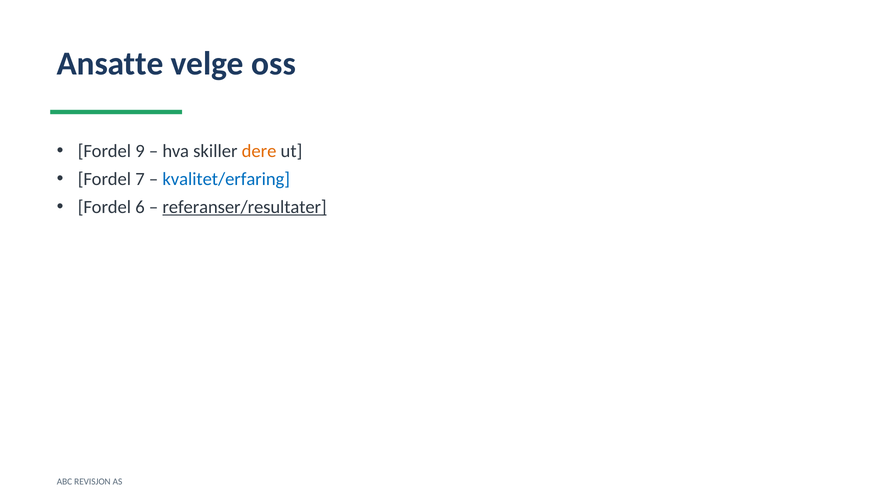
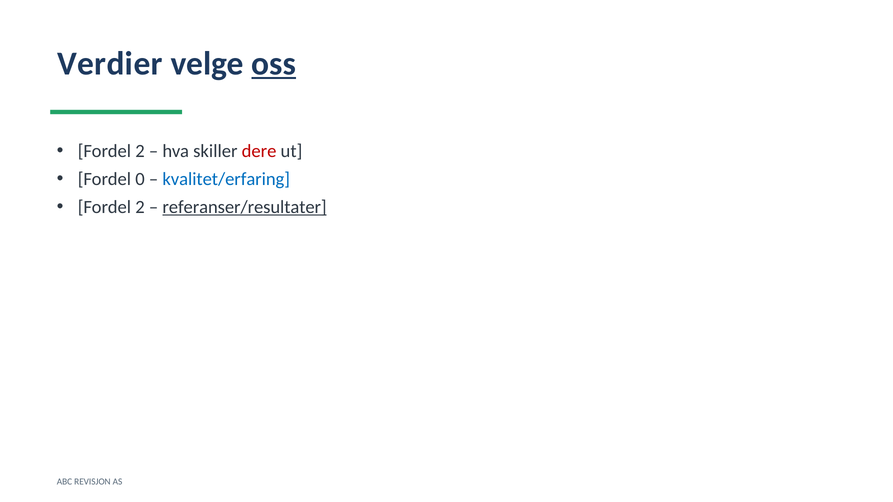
Ansatte: Ansatte -> Verdier
oss underline: none -> present
9 at (140, 151): 9 -> 2
dere colour: orange -> red
7: 7 -> 0
6 at (140, 207): 6 -> 2
